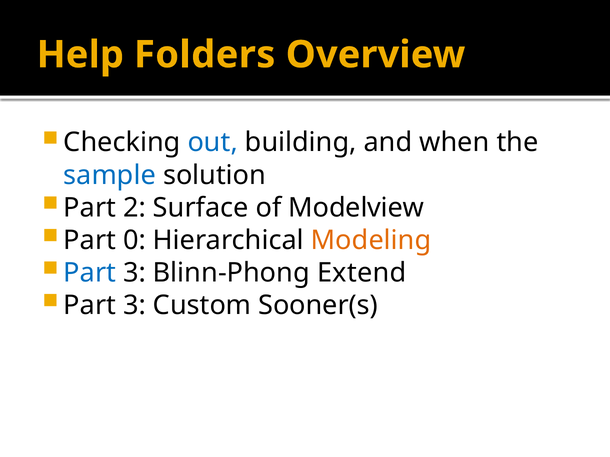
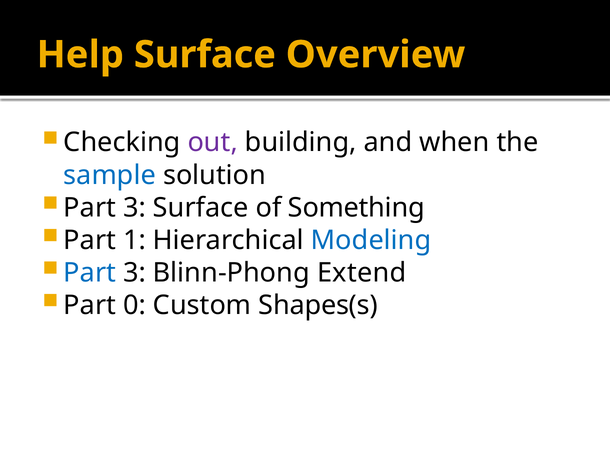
Help Folders: Folders -> Surface
out colour: blue -> purple
2 at (134, 208): 2 -> 3
Modelview: Modelview -> Something
0: 0 -> 1
Modeling colour: orange -> blue
3 at (134, 306): 3 -> 0
Sooner(s: Sooner(s -> Shapes(s
